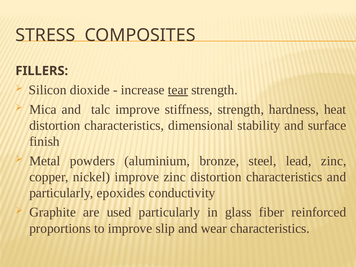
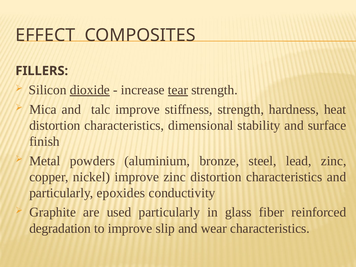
STRESS: STRESS -> EFFECT
dioxide underline: none -> present
proportions: proportions -> degradation
